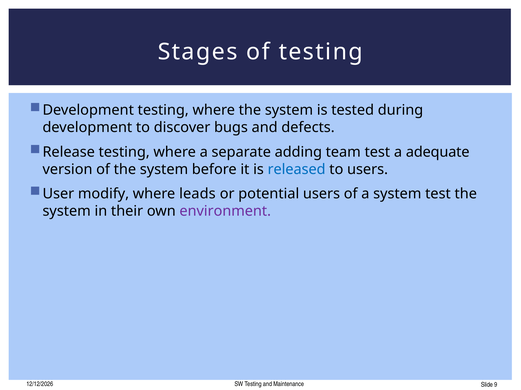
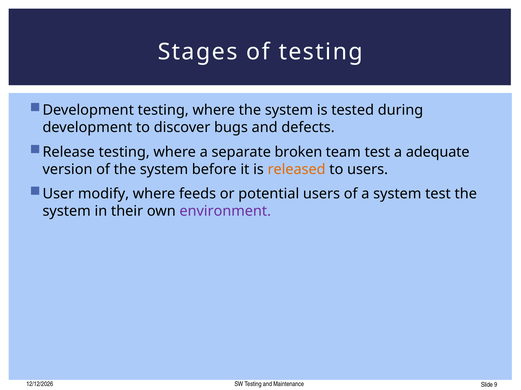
adding: adding -> broken
released colour: blue -> orange
leads: leads -> feeds
